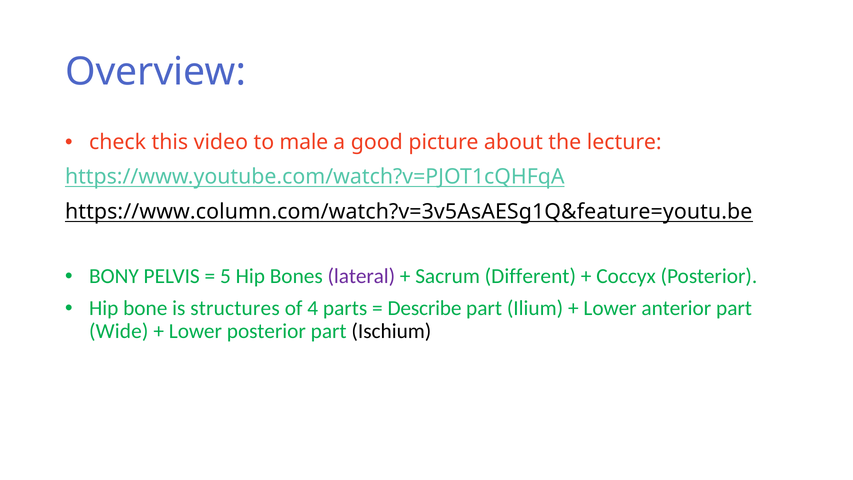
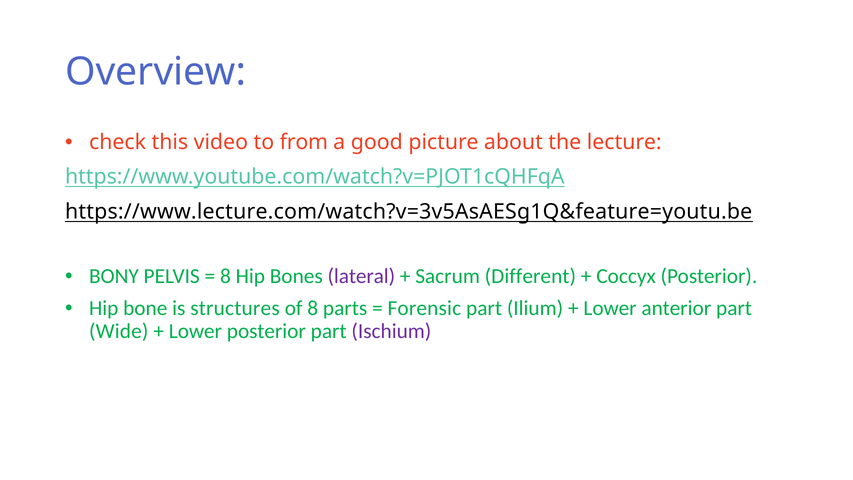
male: male -> from
https://www.column.com/watch?v=3v5AsAESg1Q&feature=youtu.be: https://www.column.com/watch?v=3v5AsAESg1Q&feature=youtu.be -> https://www.lecture.com/watch?v=3v5AsAESg1Q&feature=youtu.be
5 at (225, 276): 5 -> 8
of 4: 4 -> 8
Describe: Describe -> Forensic
Ischium colour: black -> purple
